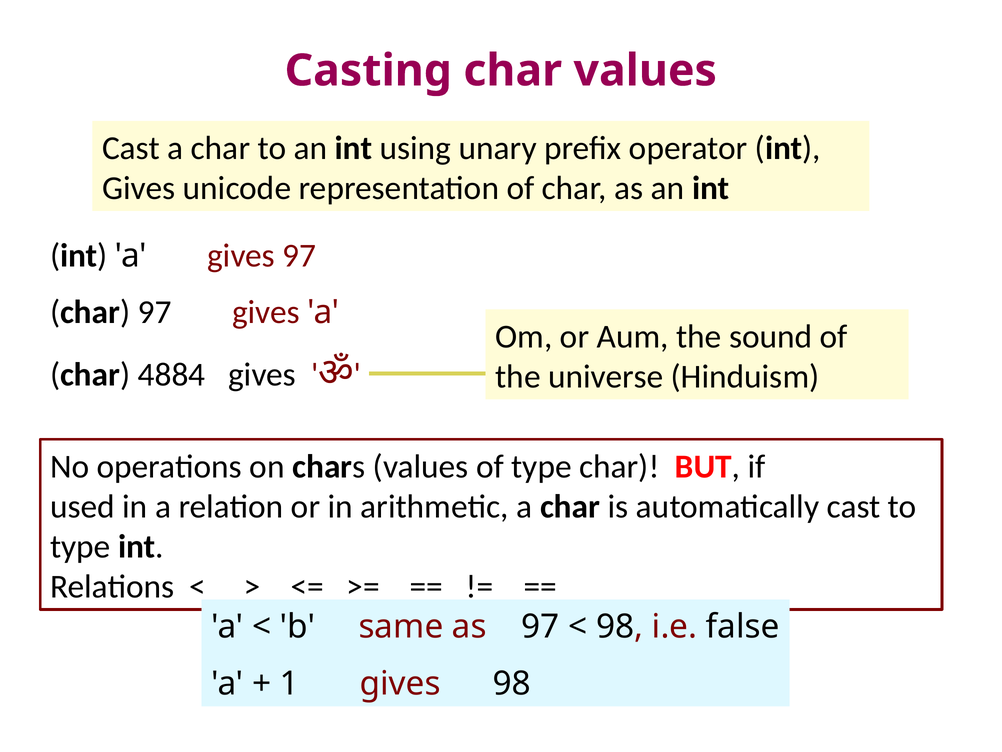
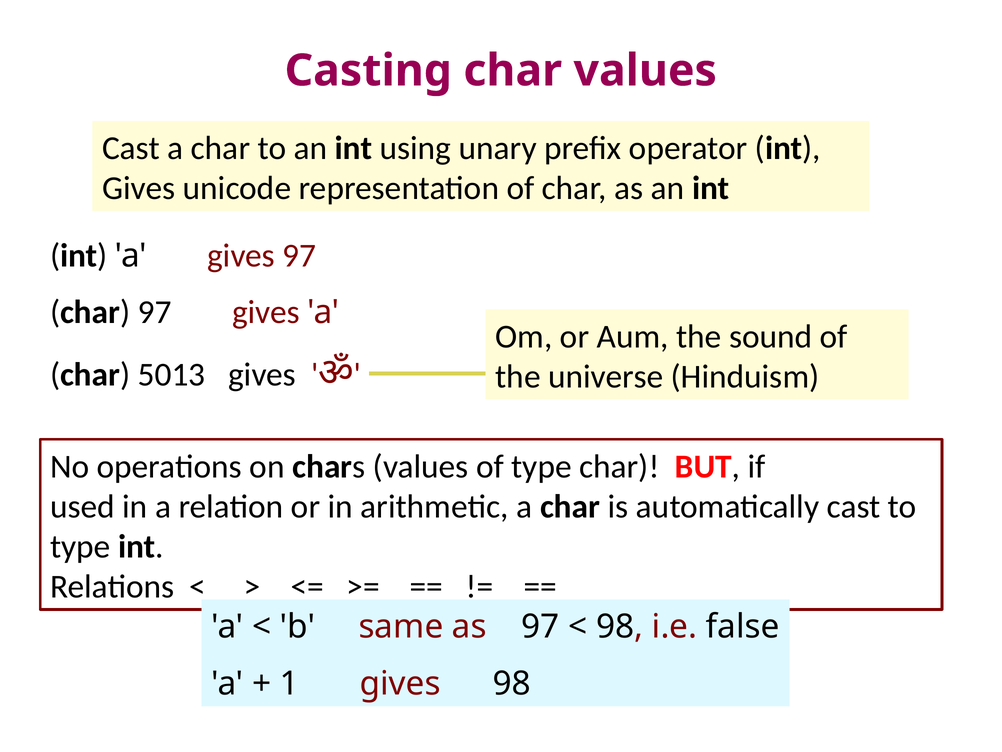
4884: 4884 -> 5013
